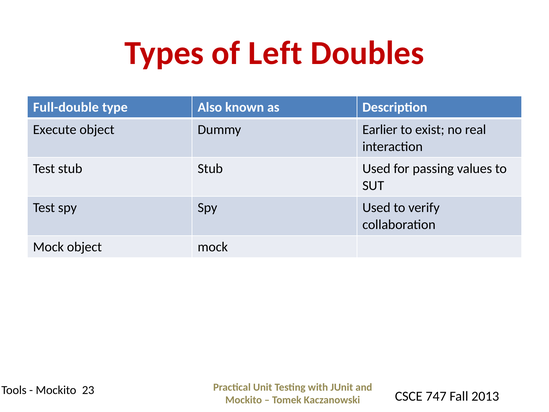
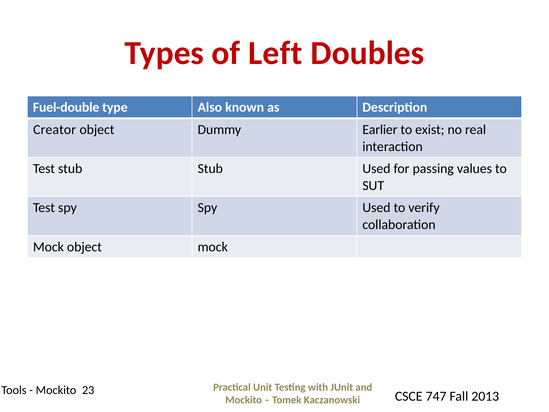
Full-double: Full-double -> Fuel-double
Execute: Execute -> Creator
